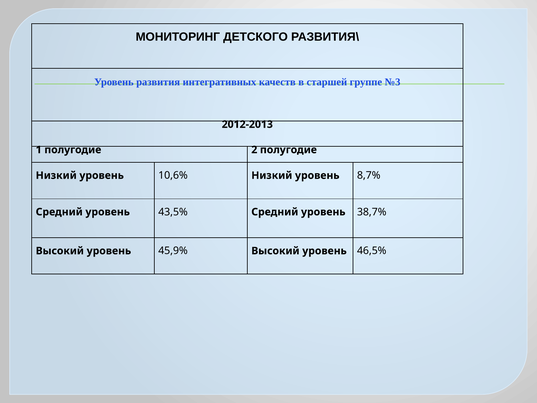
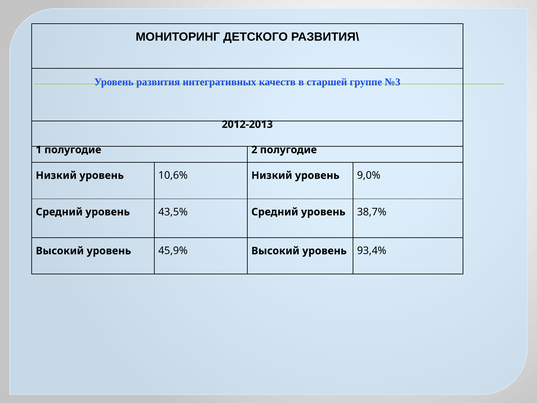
8,7%: 8,7% -> 9,0%
46,5%: 46,5% -> 93,4%
